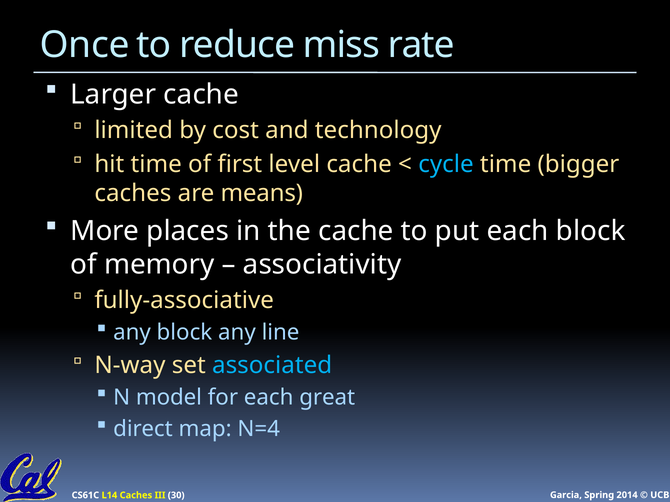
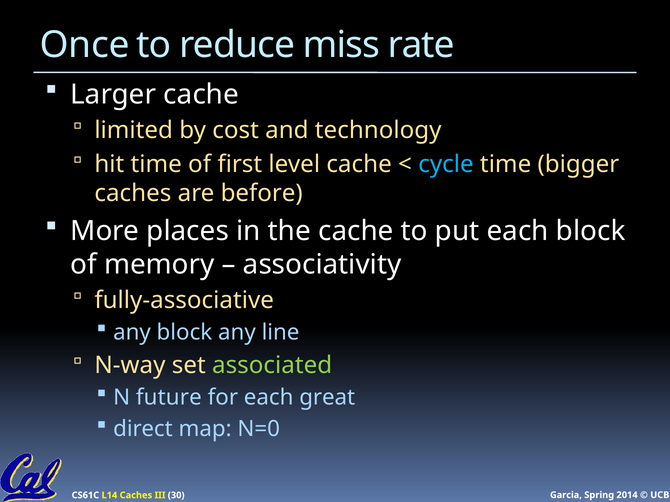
means: means -> before
associated colour: light blue -> light green
model: model -> future
N=4: N=4 -> N=0
